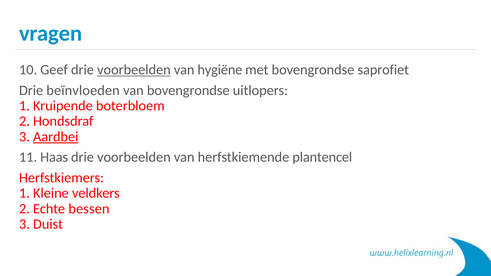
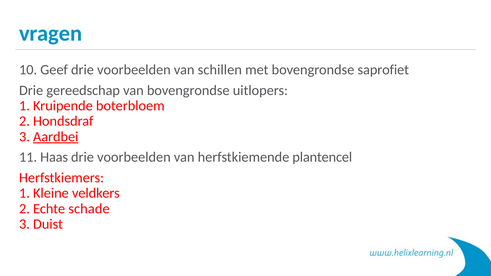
voorbeelden at (134, 70) underline: present -> none
hygiëne: hygiëne -> schillen
beïnvloeden: beïnvloeden -> gereedschap
bessen: bessen -> schade
